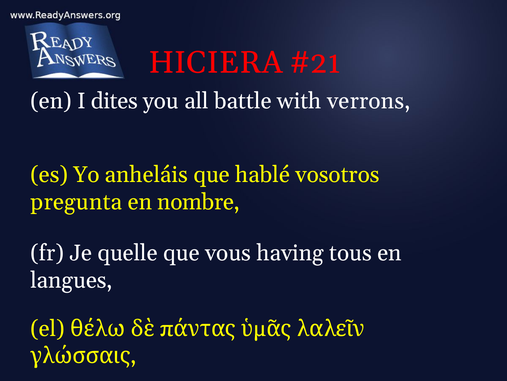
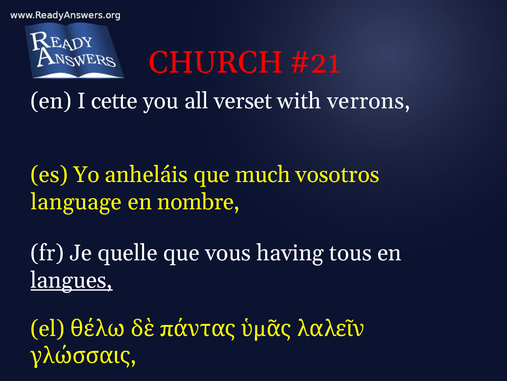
HICIERA: HICIERA -> CHURCH
dites: dites -> cette
battle: battle -> verset
hablé: hablé -> much
pregunta: pregunta -> language
langues underline: none -> present
